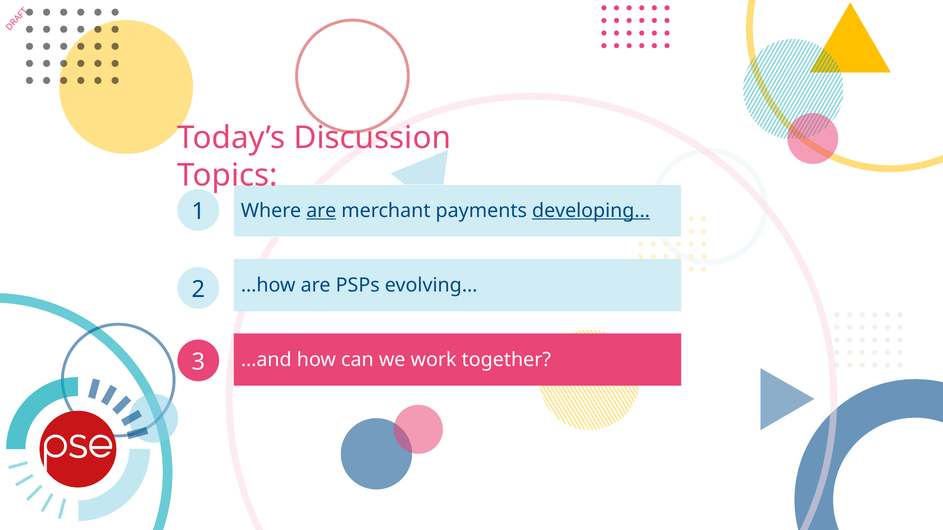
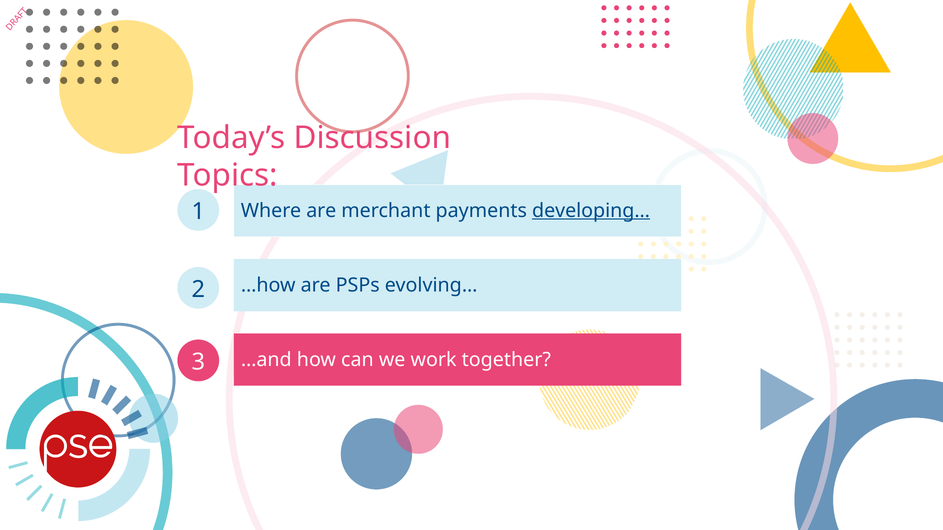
are at (321, 211) underline: present -> none
